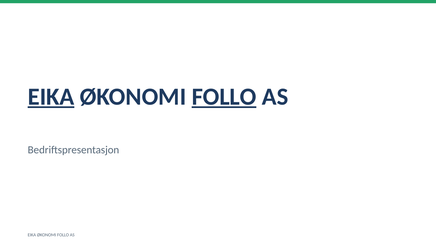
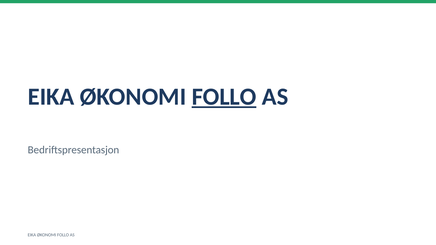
EIKA at (51, 97) underline: present -> none
